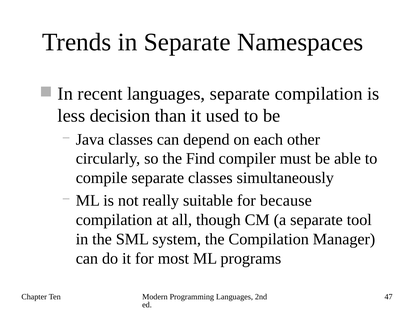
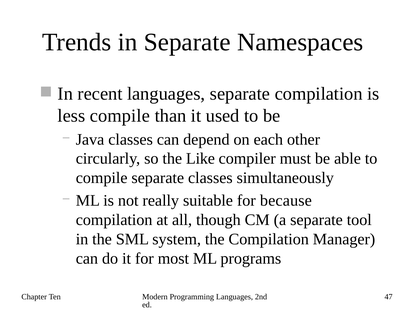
less decision: decision -> compile
Find: Find -> Like
